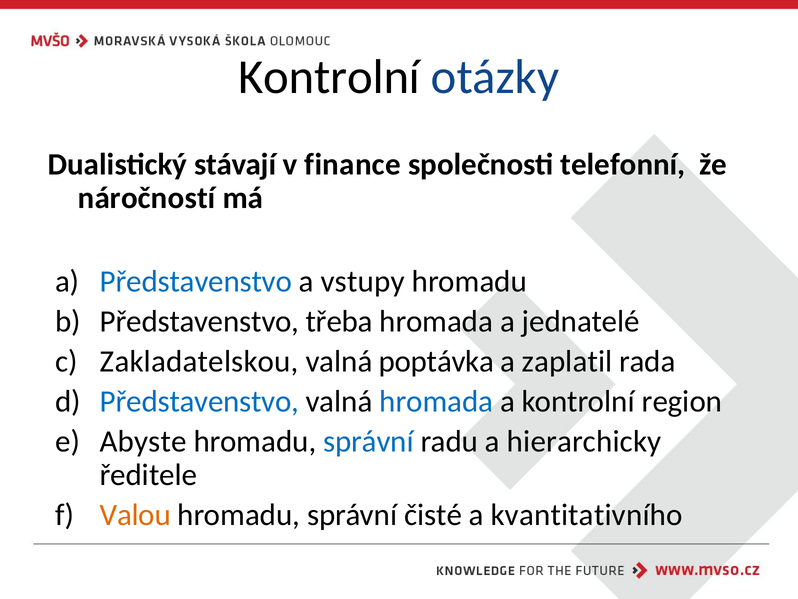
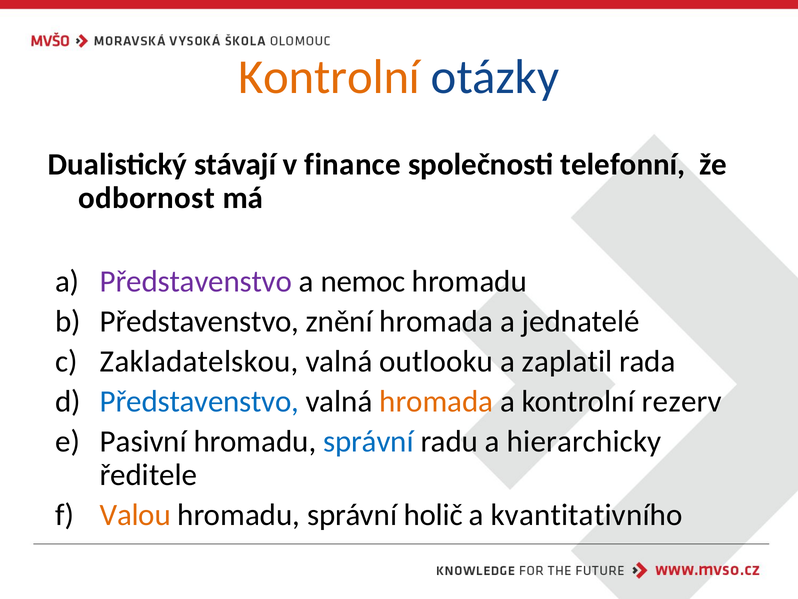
Kontrolní at (329, 77) colour: black -> orange
náročností: náročností -> odbornost
Představenstvo at (196, 281) colour: blue -> purple
vstupy: vstupy -> nemoc
třeba: třeba -> znění
poptávka: poptávka -> outlooku
hromada at (436, 401) colour: blue -> orange
region: region -> rezerv
Abyste: Abyste -> Pasivní
čisté: čisté -> holič
